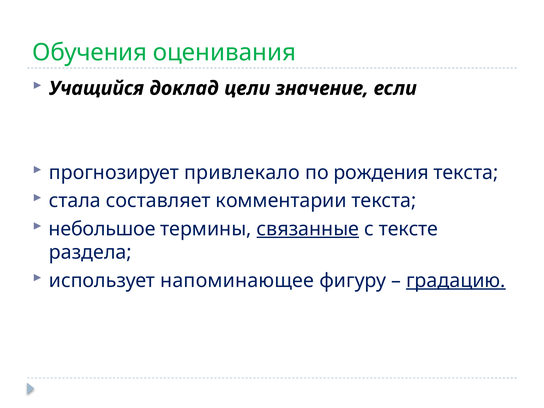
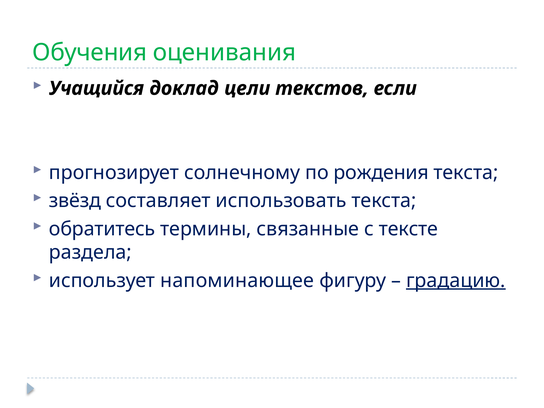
значение: значение -> текстов
привлекало: привлекало -> солнечному
стала: стала -> звёзд
комментарии: комментарии -> использовать
небольшое: небольшое -> обратитесь
связанные underline: present -> none
